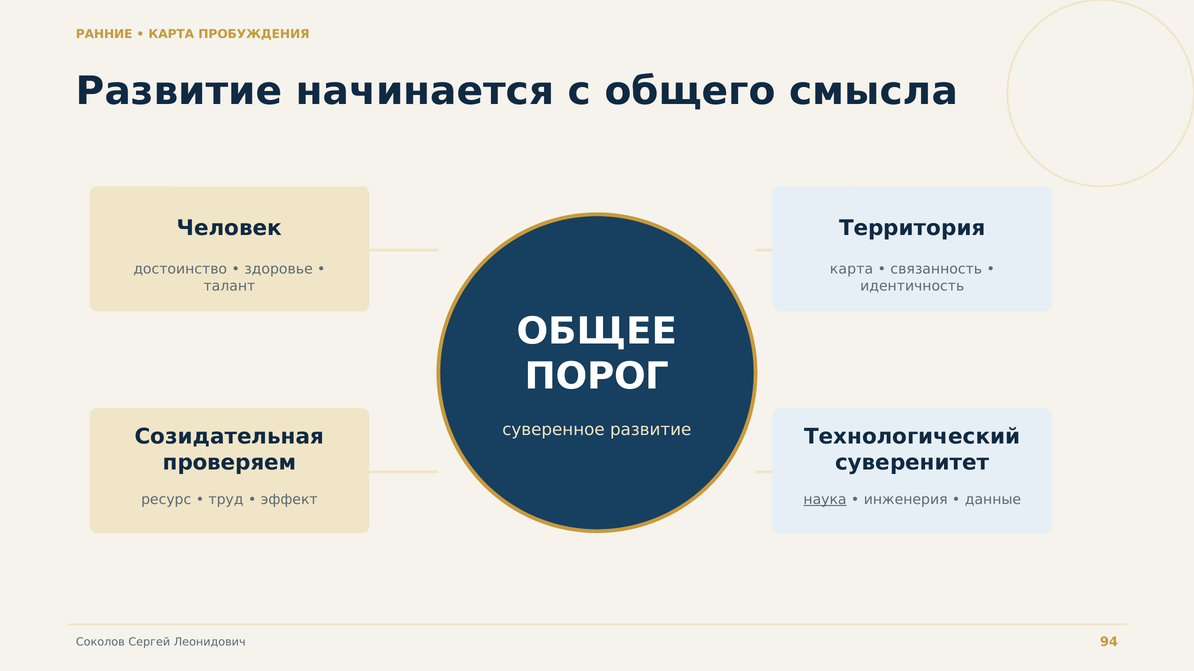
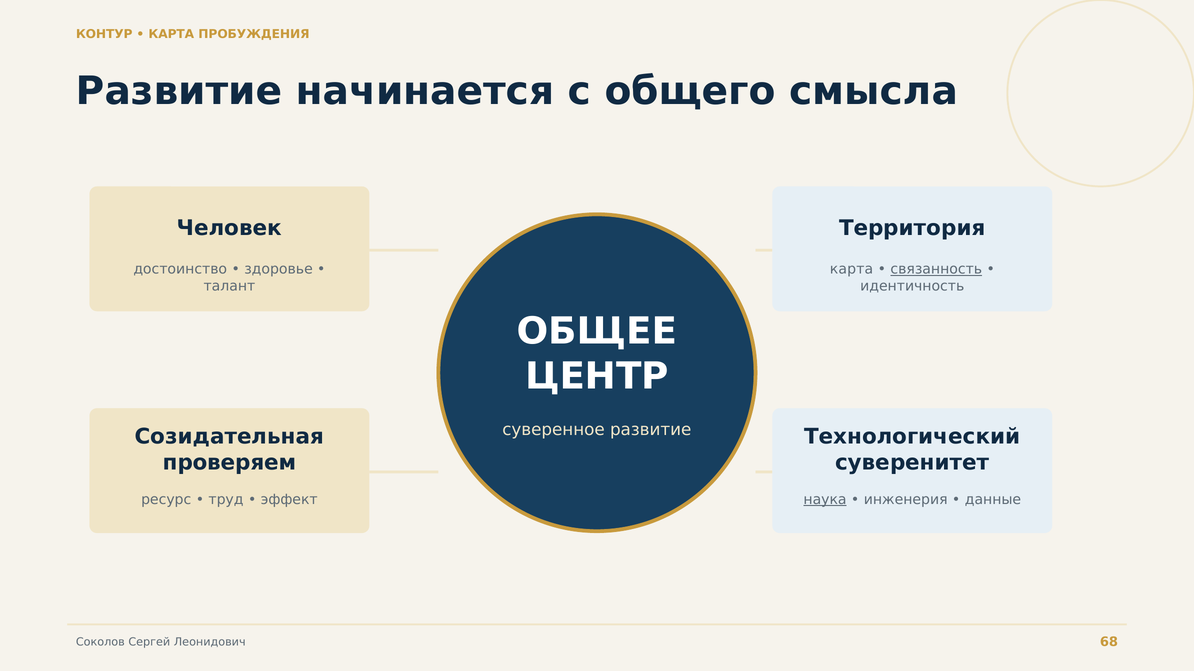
РАННИЕ: РАННИЕ -> КОНТУР
связанность underline: none -> present
ПОРОГ: ПОРОГ -> ЦЕНТР
94: 94 -> 68
